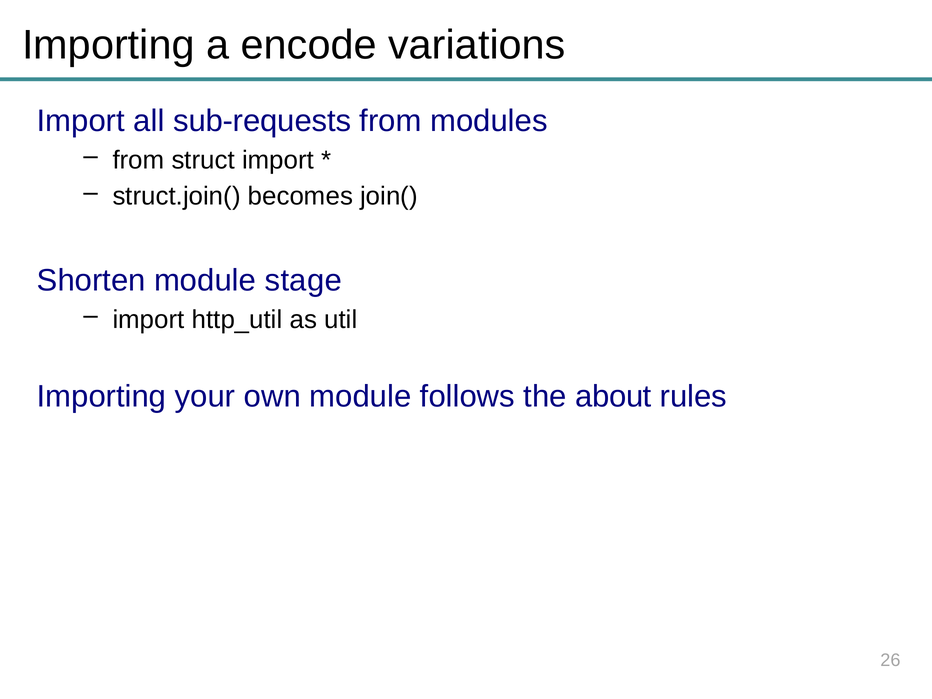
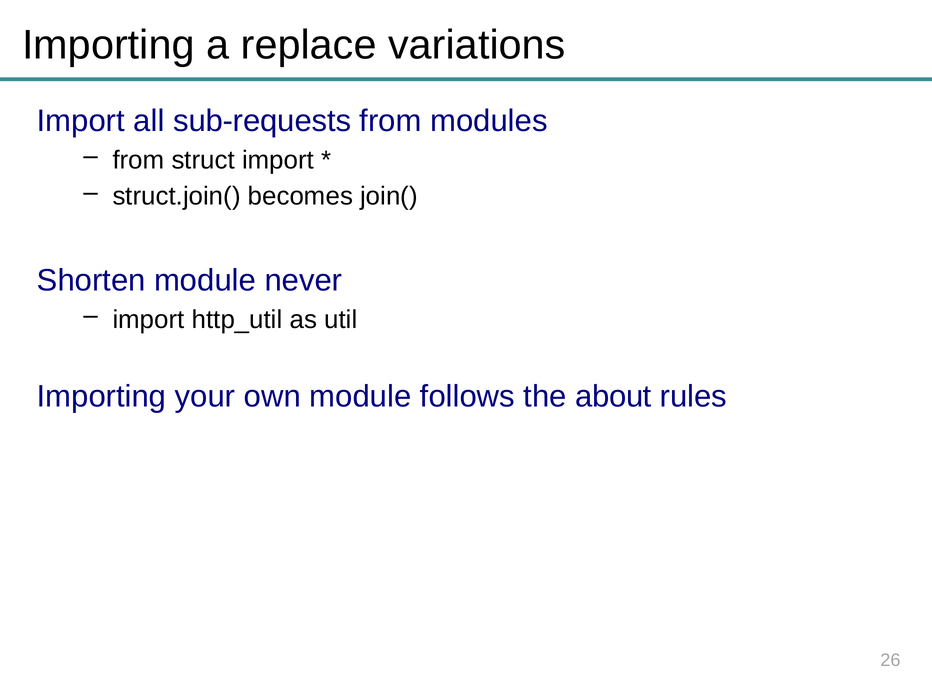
encode: encode -> replace
stage: stage -> never
